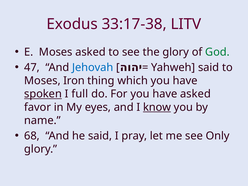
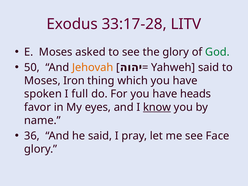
33:17-38: 33:17-38 -> 33:17-28
47: 47 -> 50
Jehovah colour: blue -> orange
spoken underline: present -> none
have asked: asked -> heads
68: 68 -> 36
Only: Only -> Face
